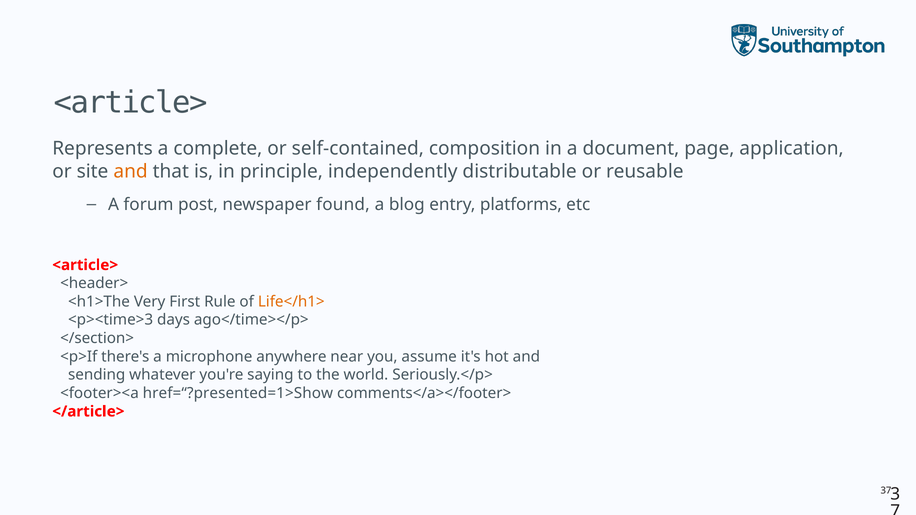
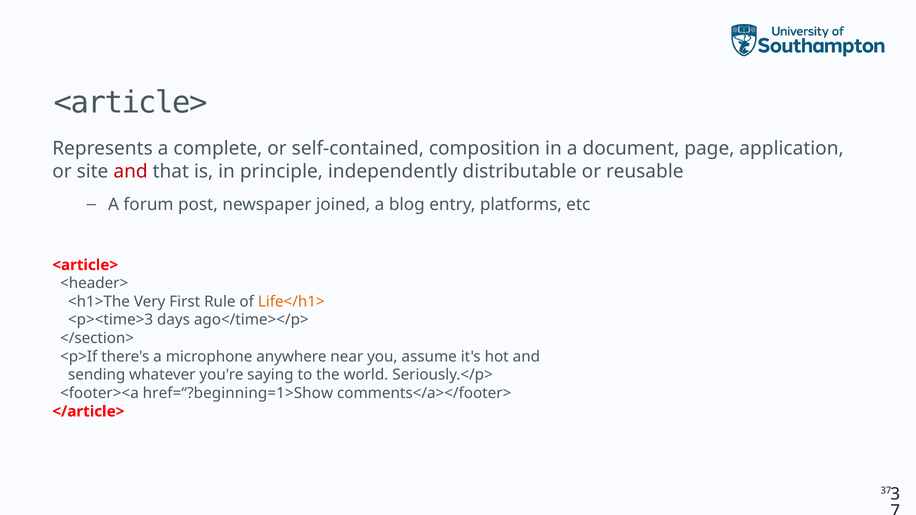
and at (131, 172) colour: orange -> red
found: found -> joined
href=“?presented=1>Show: href=“?presented=1>Show -> href=“?beginning=1>Show
